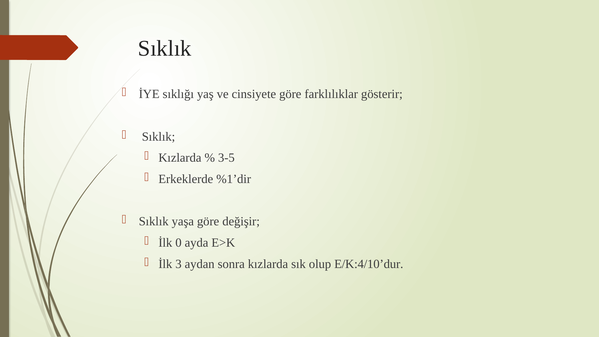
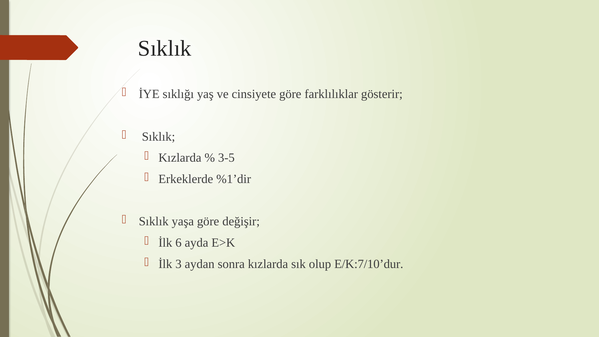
0: 0 -> 6
E/K:4/10’dur: E/K:4/10’dur -> E/K:7/10’dur
